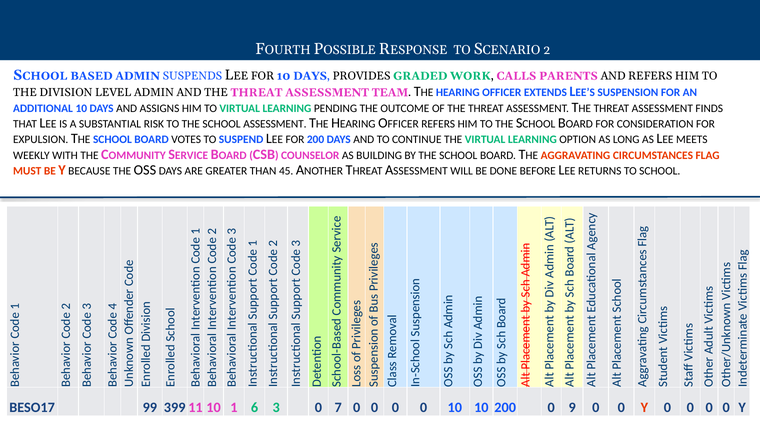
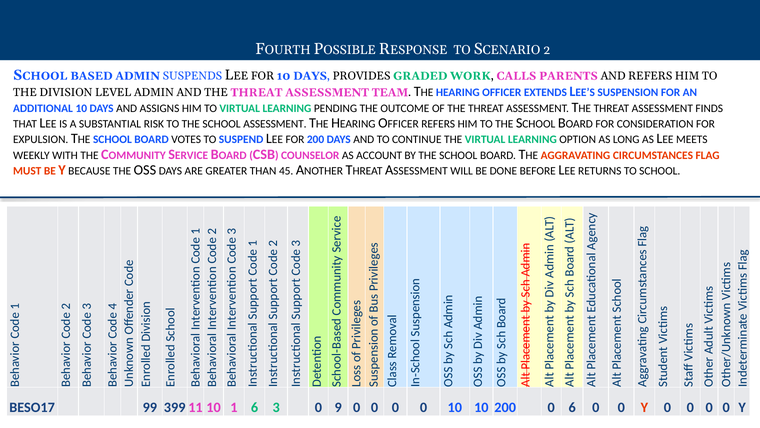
BUILDING: BUILDING -> ACCOUNT
7: 7 -> 9
0 9: 9 -> 6
